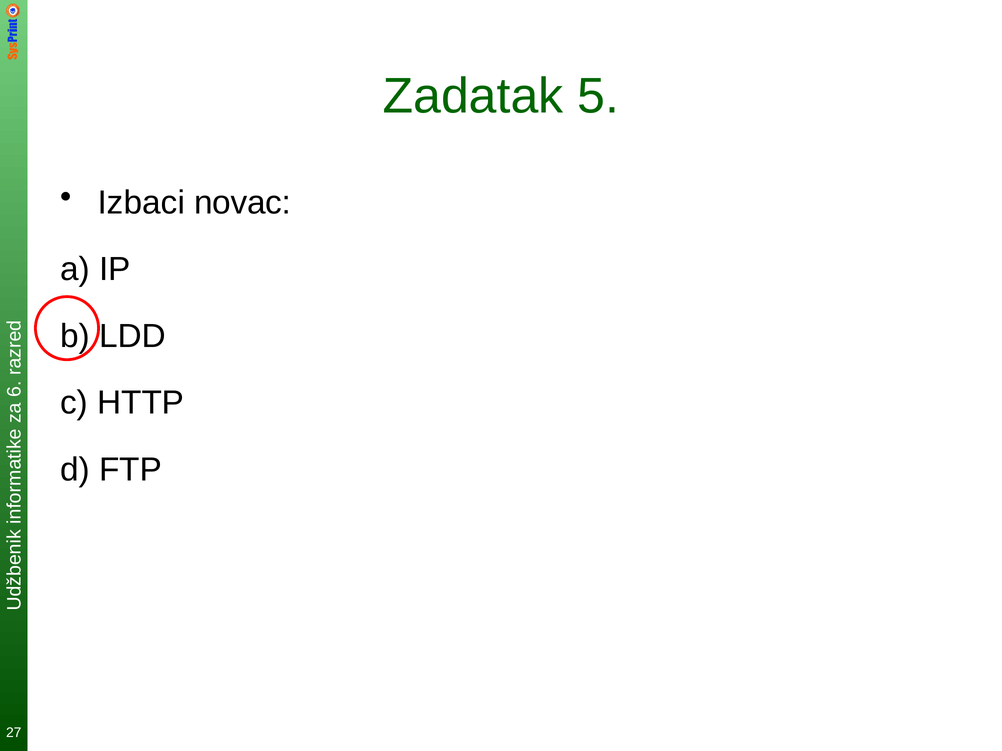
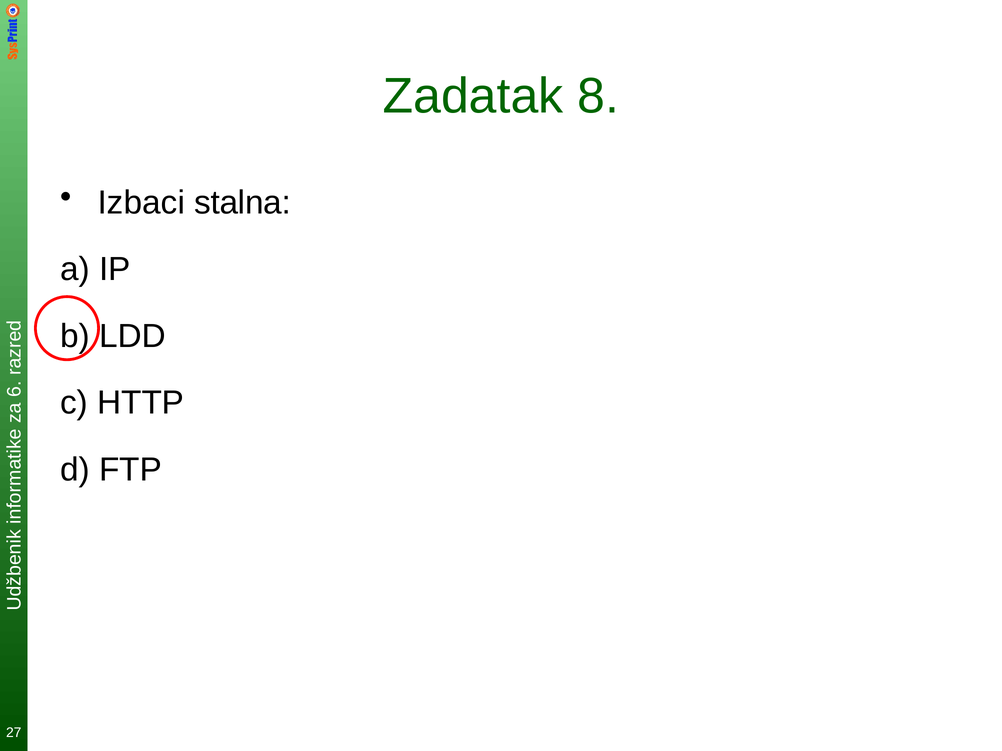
5: 5 -> 8
novac: novac -> stalna
